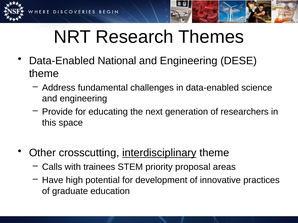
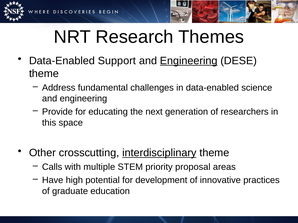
National: National -> Support
Engineering at (189, 61) underline: none -> present
trainees: trainees -> multiple
